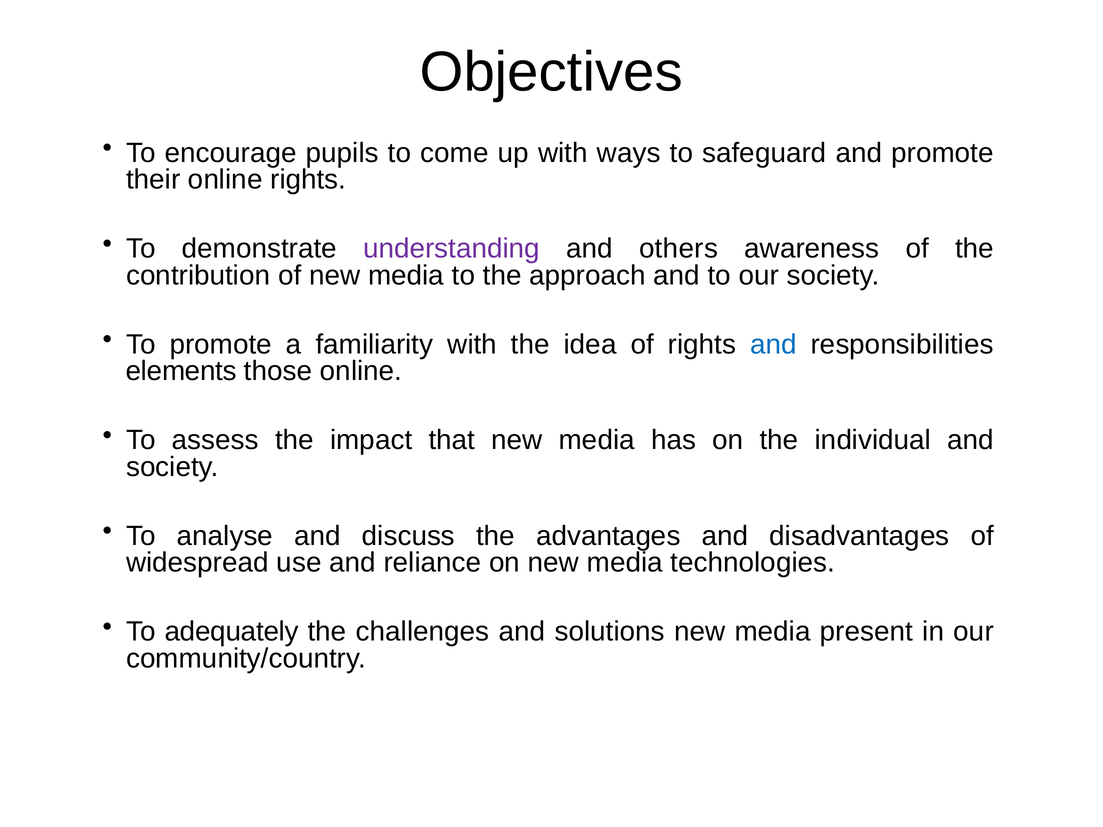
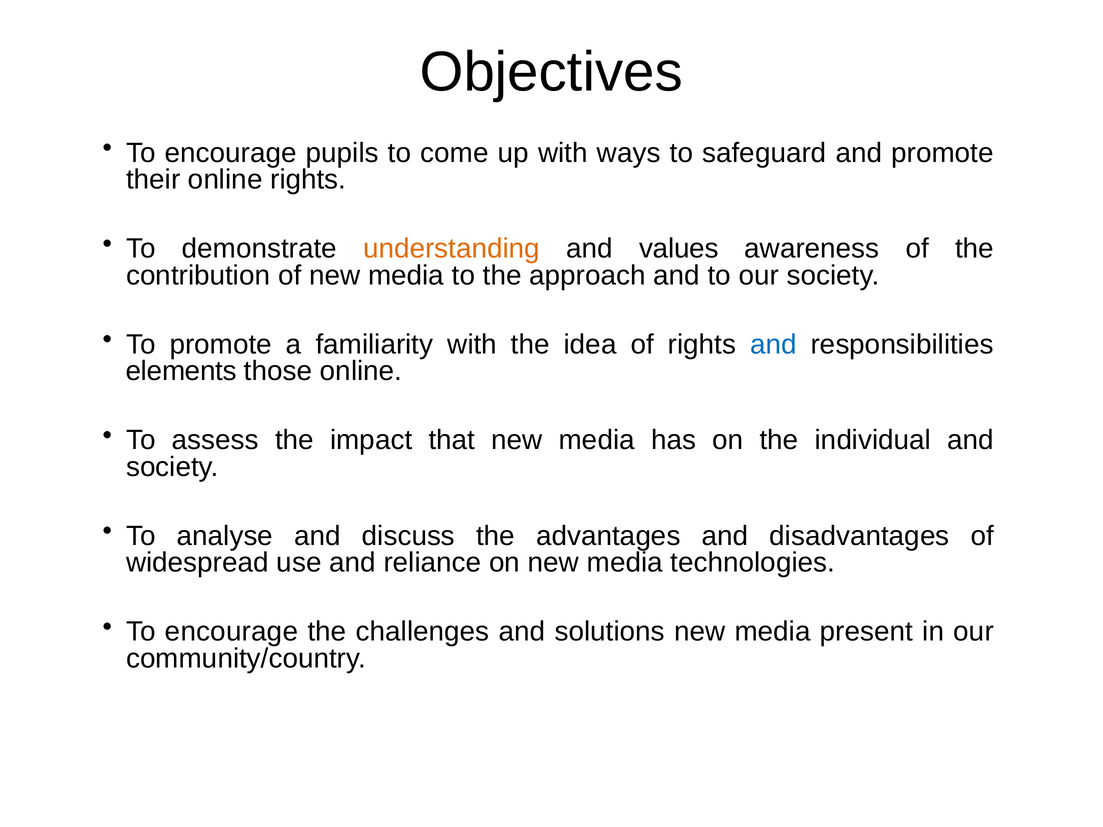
understanding colour: purple -> orange
others: others -> values
adequately at (232, 632): adequately -> encourage
